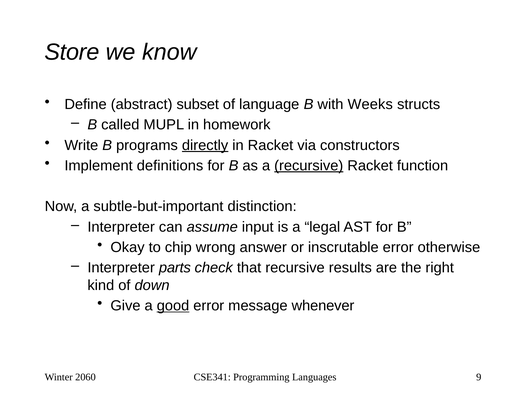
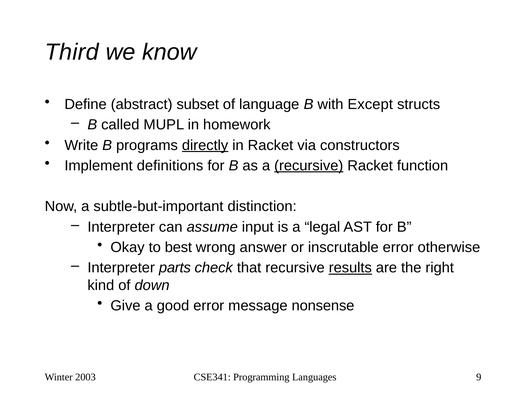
Store: Store -> Third
Weeks: Weeks -> Except
chip: chip -> best
results underline: none -> present
good underline: present -> none
whenever: whenever -> nonsense
2060: 2060 -> 2003
